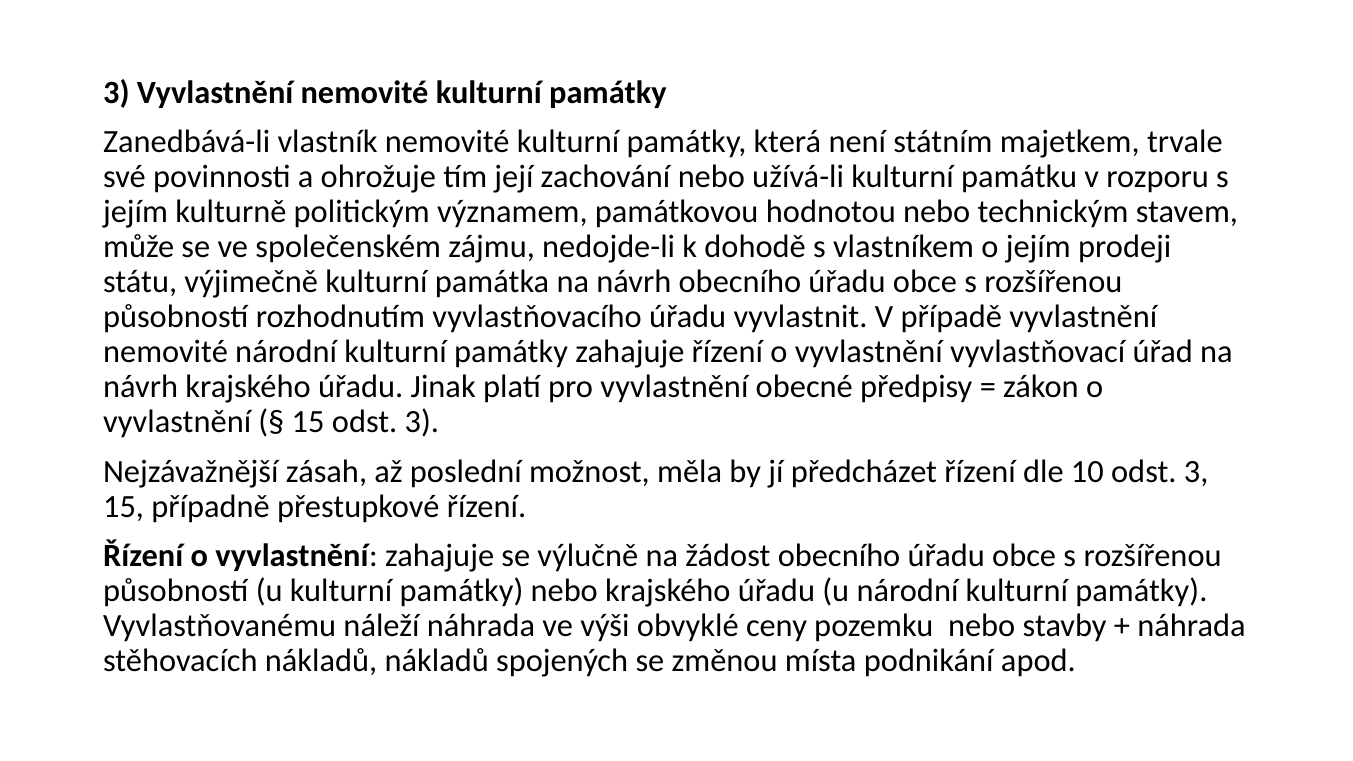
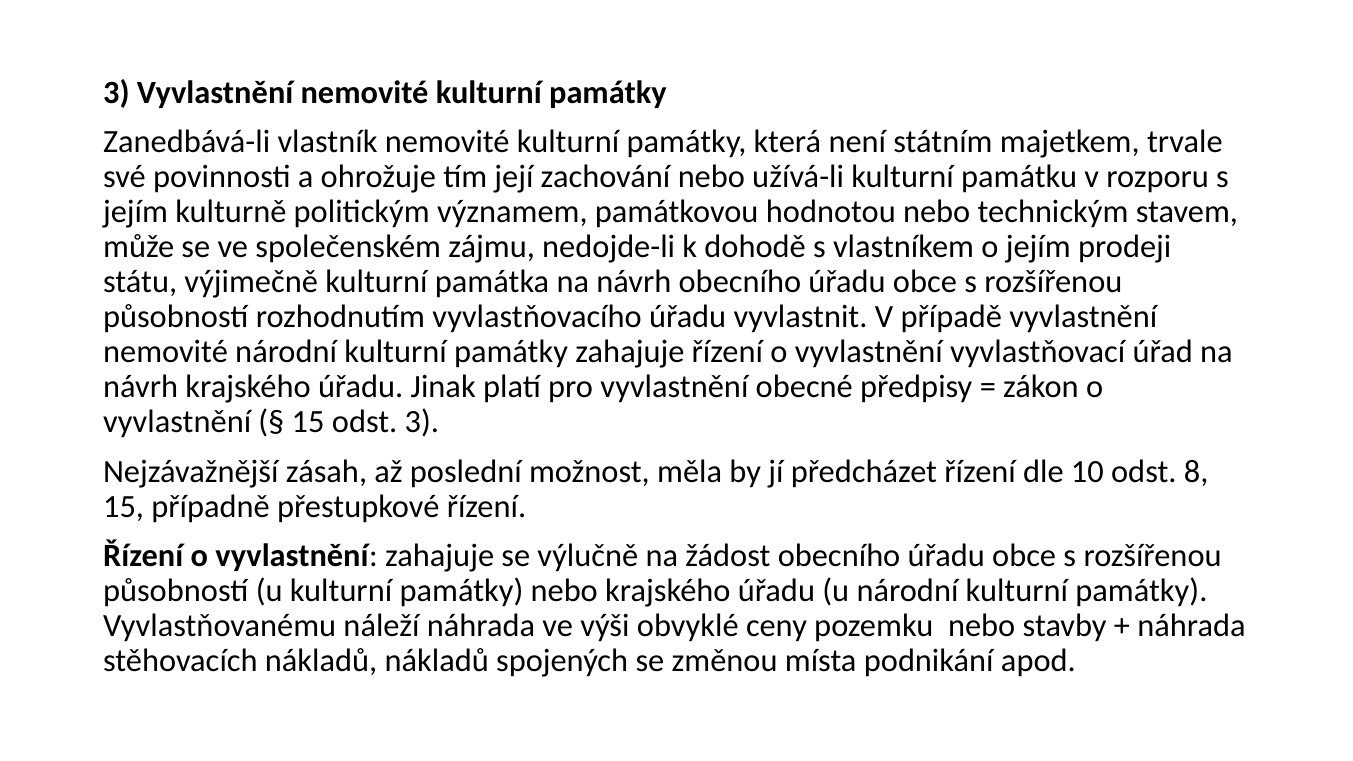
10 odst 3: 3 -> 8
